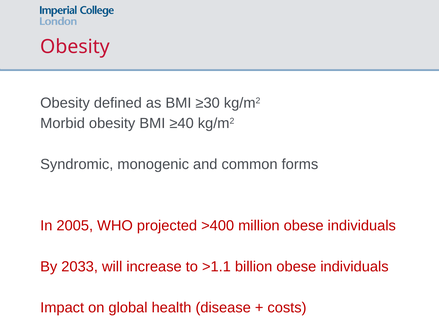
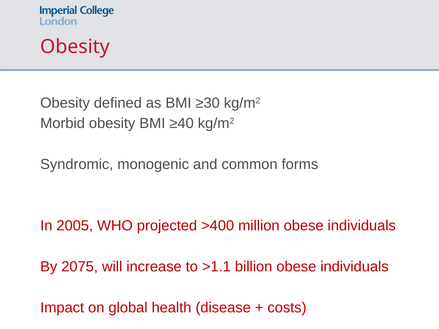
2033: 2033 -> 2075
